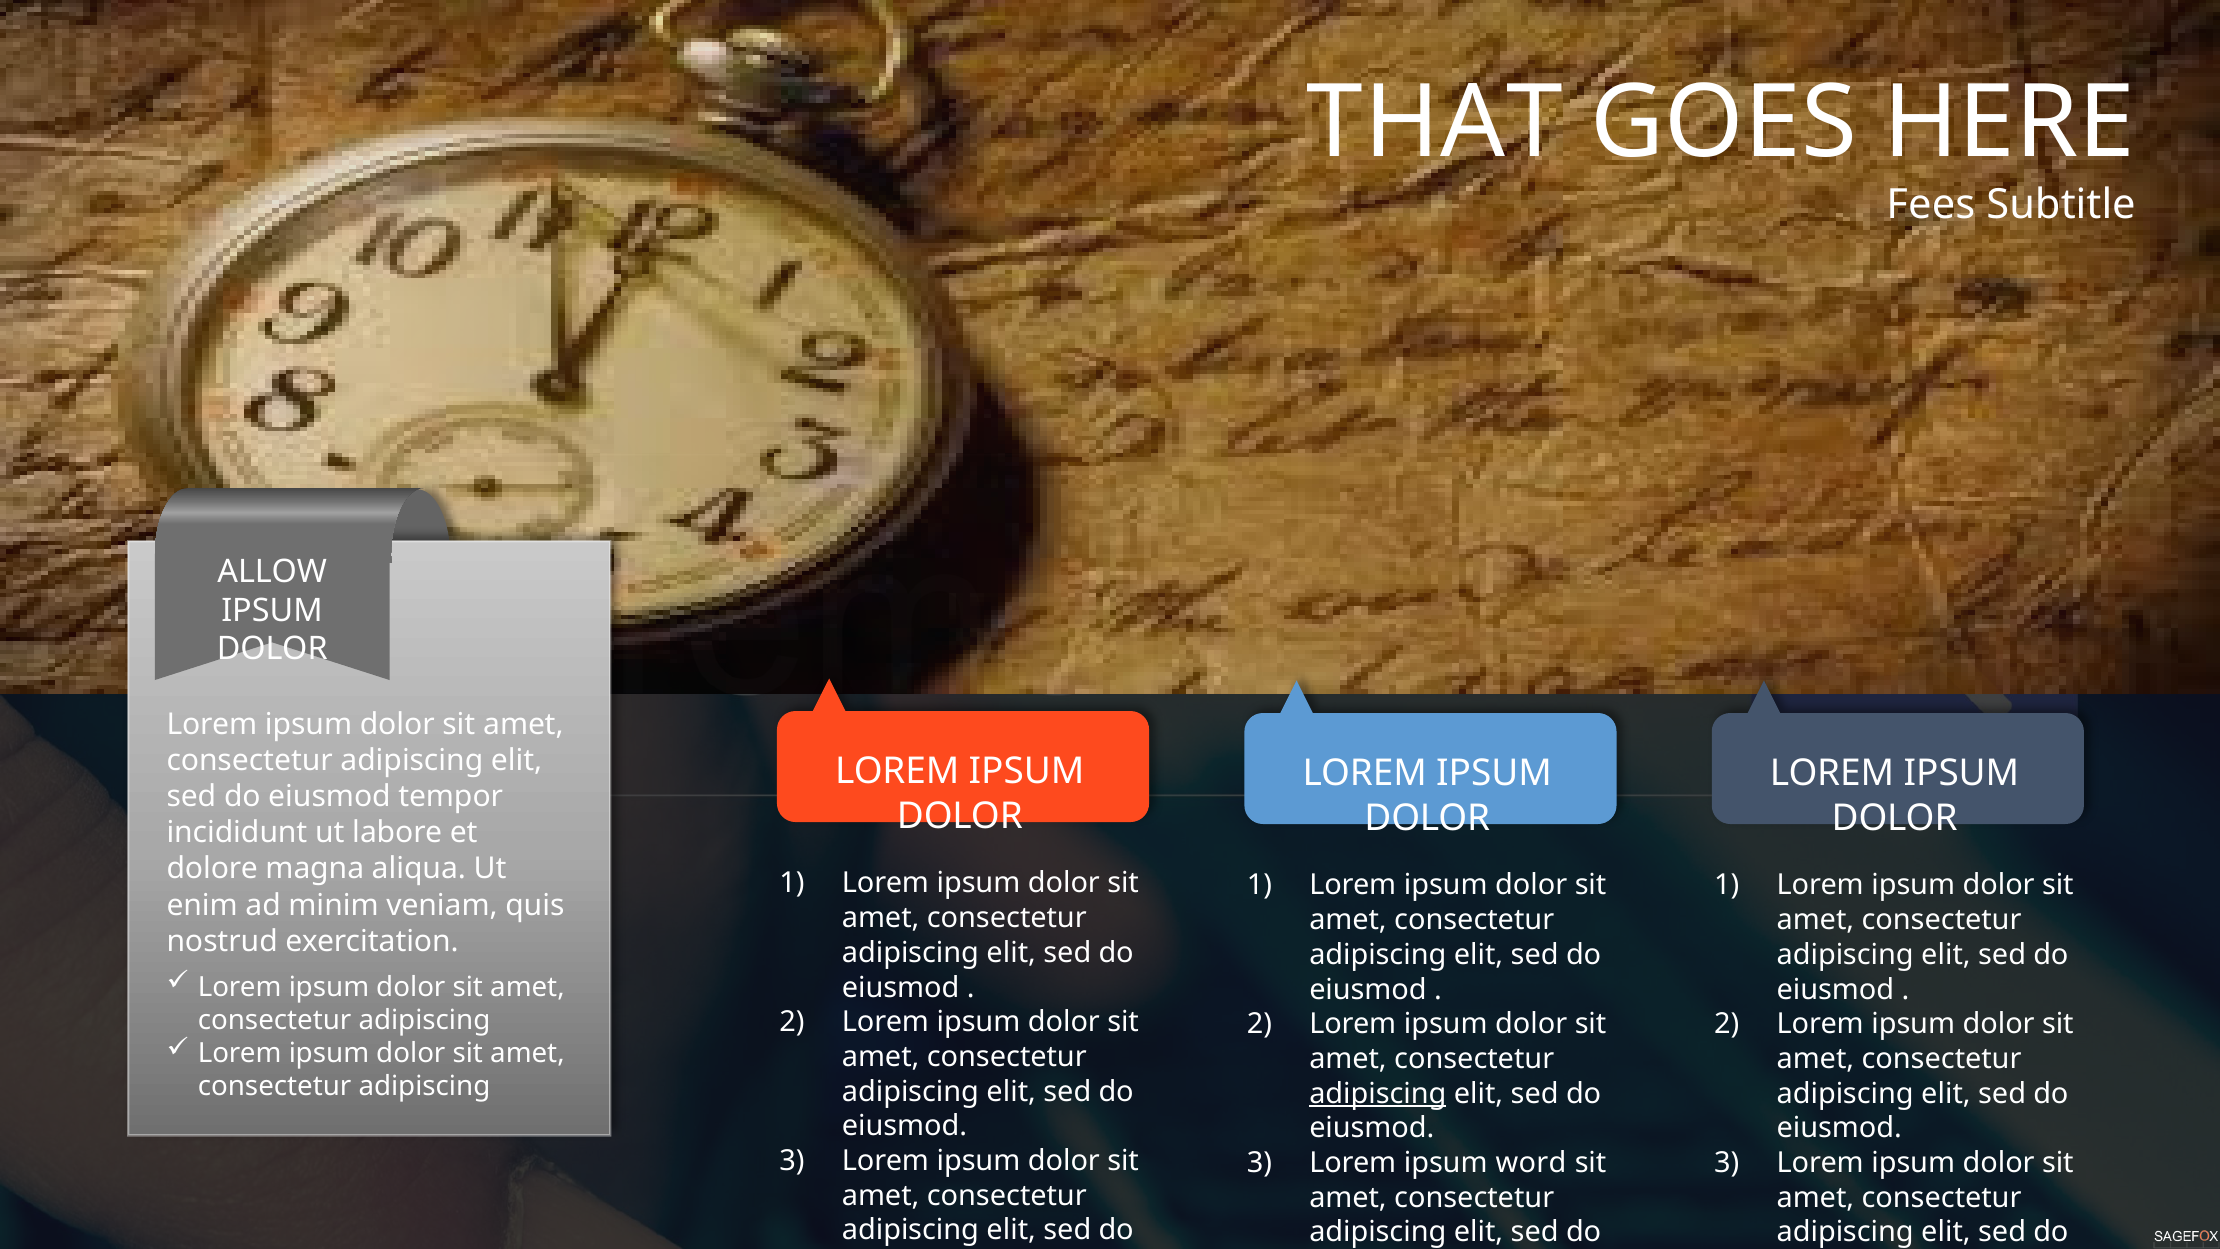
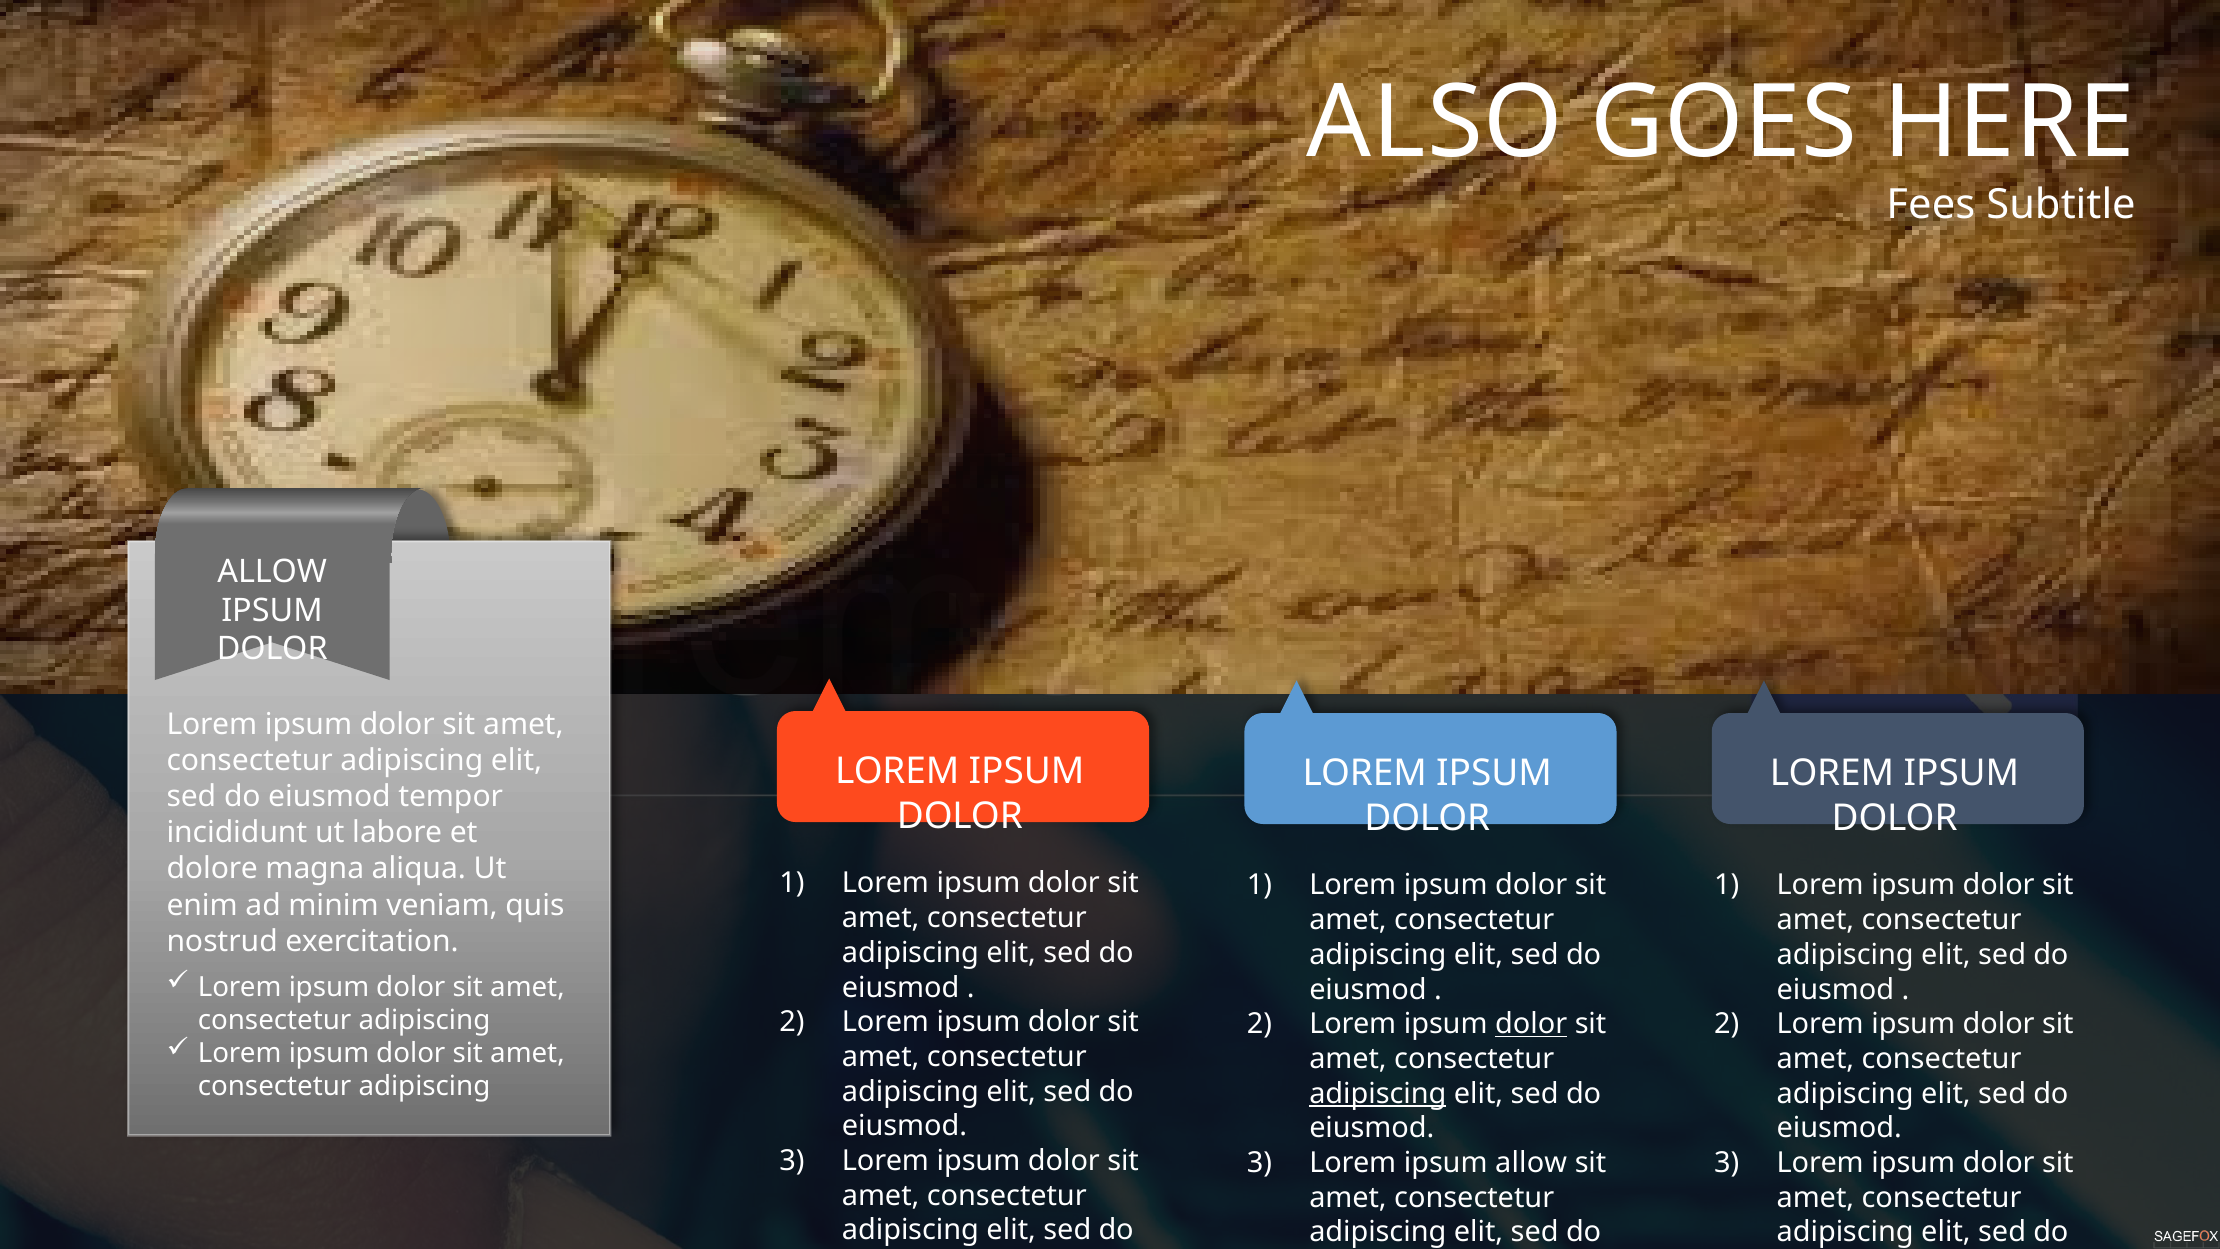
THAT: THAT -> ALSO
dolor at (1531, 1024) underline: none -> present
ipsum word: word -> allow
